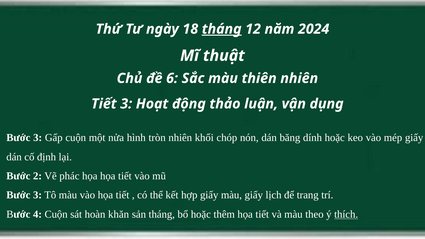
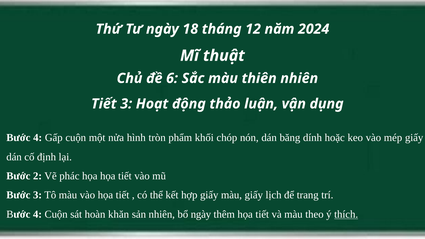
tháng at (222, 29) underline: present -> none
3 at (38, 138): 3 -> 4
tròn nhiên: nhiên -> phẩm
sản tháng: tháng -> nhiên
bổ hoặc: hoặc -> ngày
